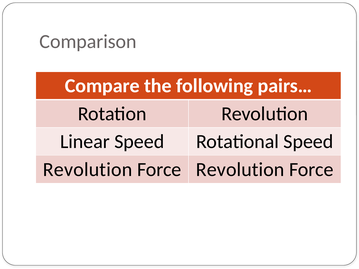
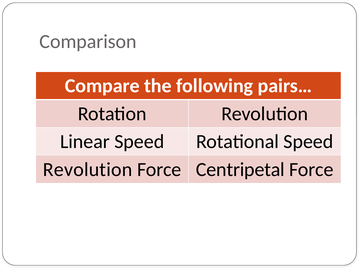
Force Revolution: Revolution -> Centripetal
